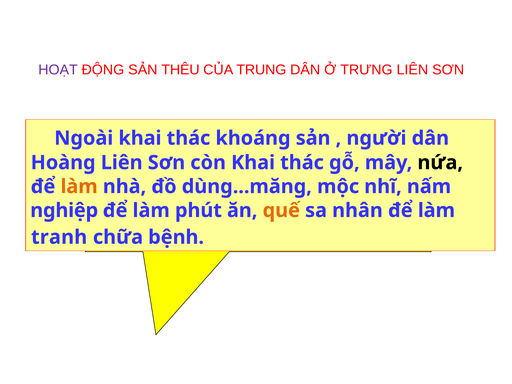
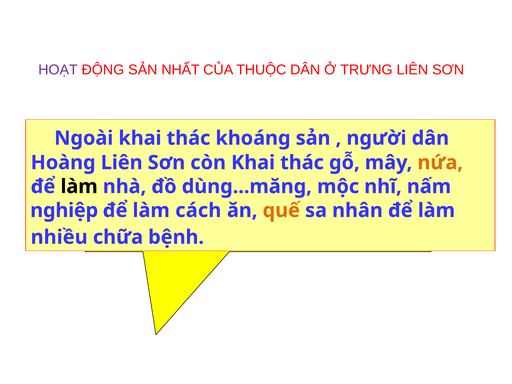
THÊU: THÊU -> NHẤT
TRUNG: TRUNG -> THUỘC
nứa colour: black -> orange
làm at (79, 187) colour: orange -> black
phút: phút -> cách
tranh: tranh -> nhiều
